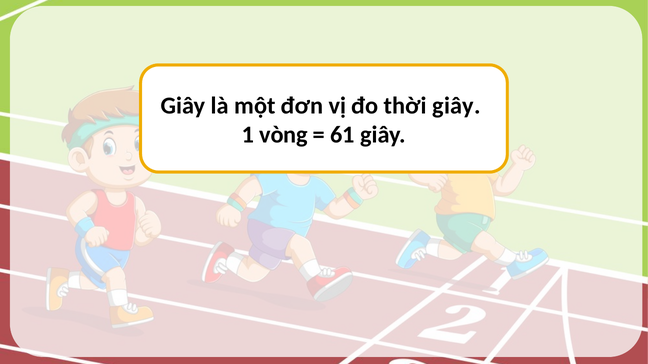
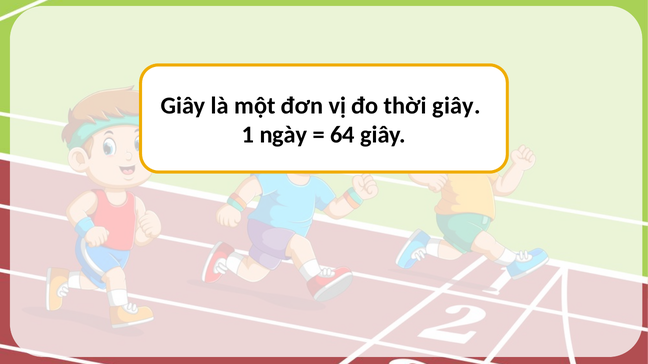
vòng: vòng -> ngày
61: 61 -> 64
